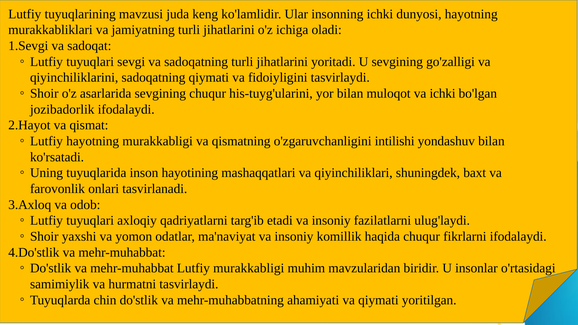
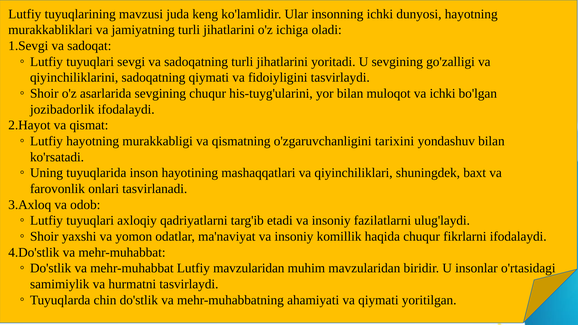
intilishi: intilishi -> tarixini
Lutfiy murakkabligi: murakkabligi -> mavzularidan
